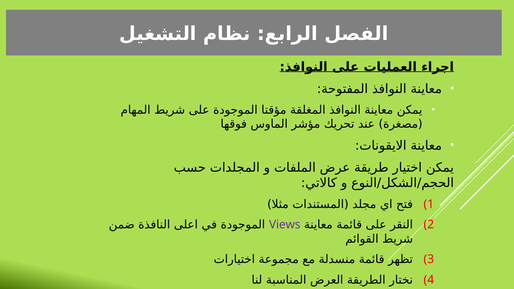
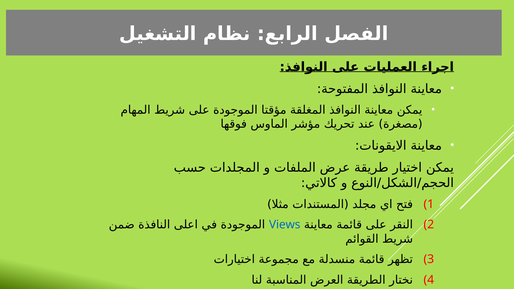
Views colour: purple -> blue
